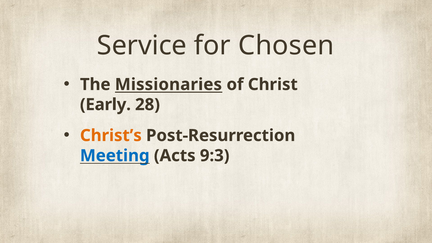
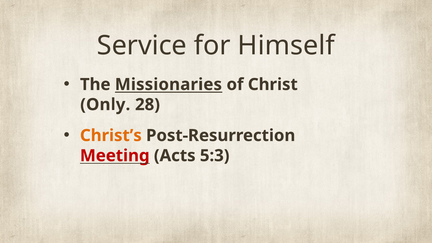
Chosen: Chosen -> Himself
Early: Early -> Only
Meeting colour: blue -> red
9:3: 9:3 -> 5:3
